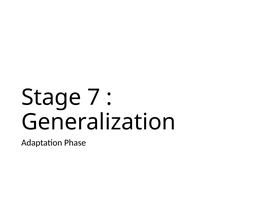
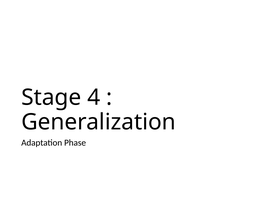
7: 7 -> 4
